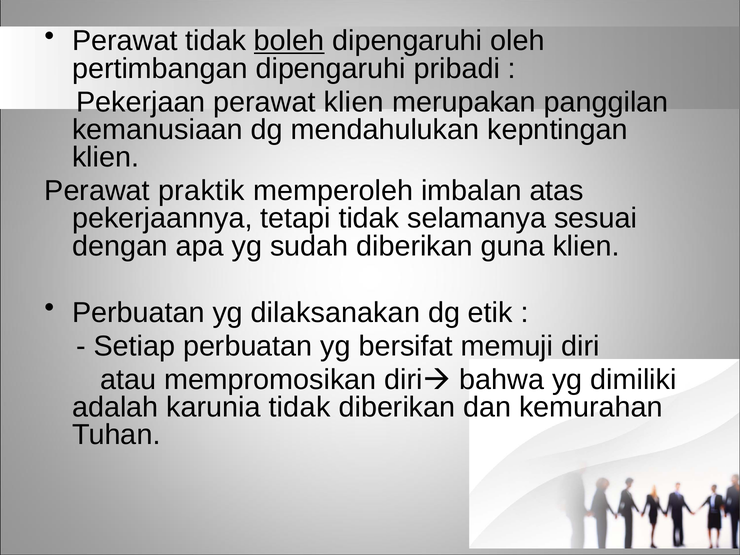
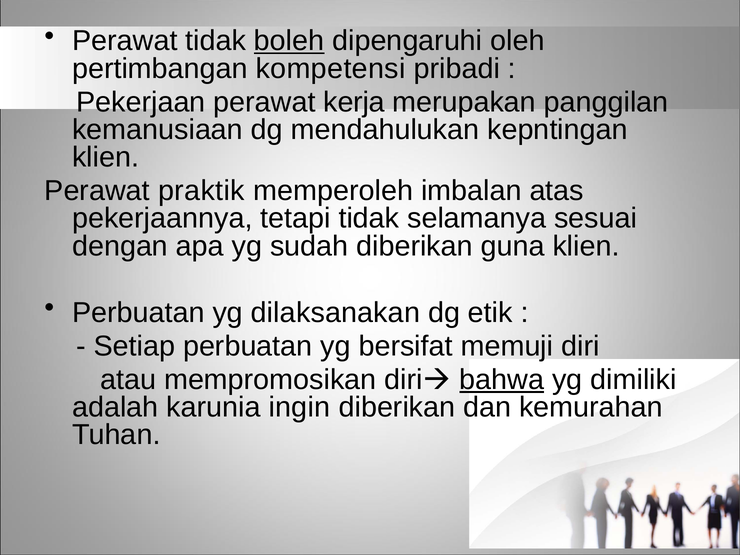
pertimbangan dipengaruhi: dipengaruhi -> kompetensi
perawat klien: klien -> kerja
bahwa underline: none -> present
karunia tidak: tidak -> ingin
